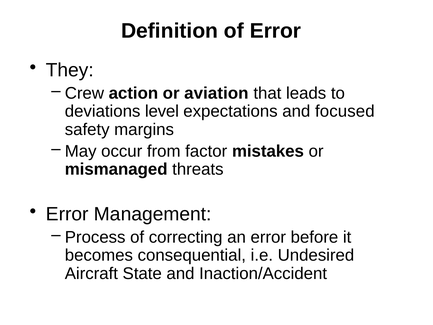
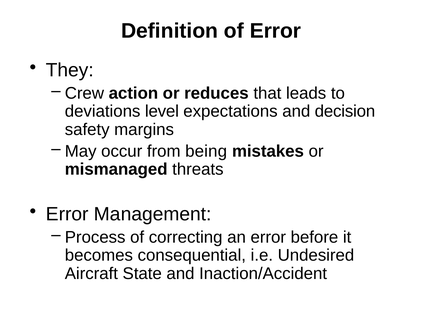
aviation: aviation -> reduces
focused: focused -> decision
factor: factor -> being
